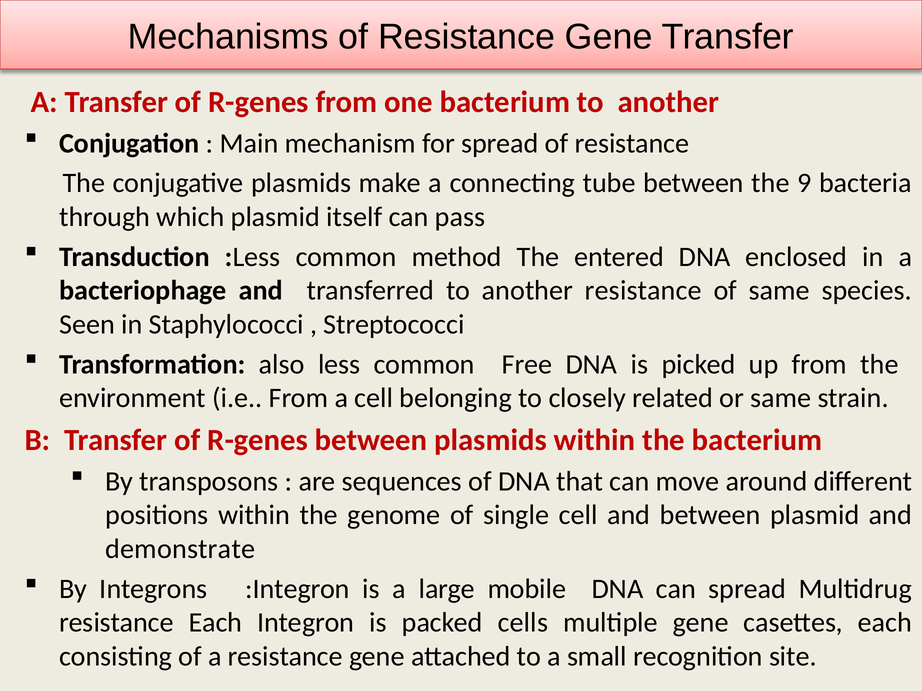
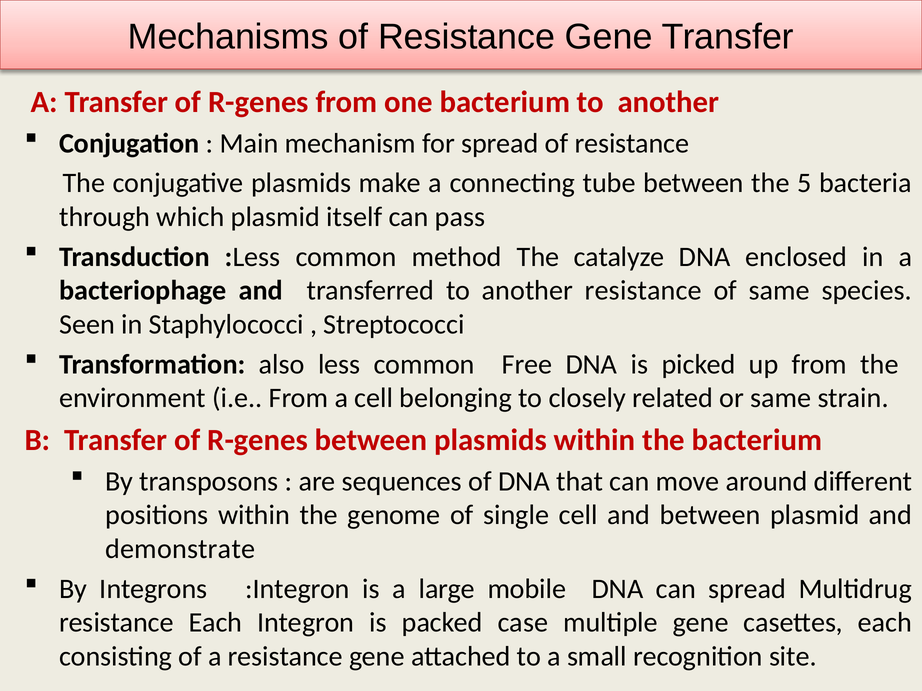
9: 9 -> 5
entered: entered -> catalyze
cells: cells -> case
